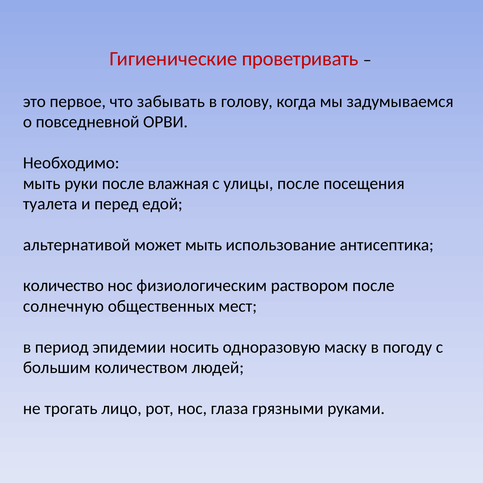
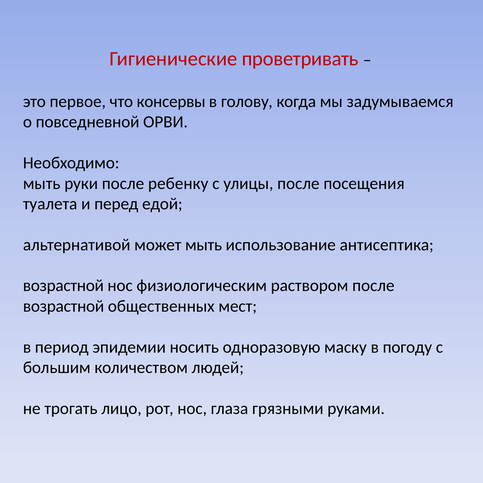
забывать: забывать -> консервы
влажная: влажная -> ребенку
количество at (63, 286): количество -> возрастной
солнечную at (63, 306): солнечную -> возрастной
